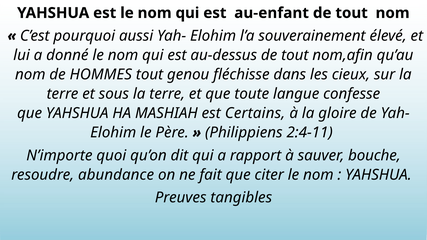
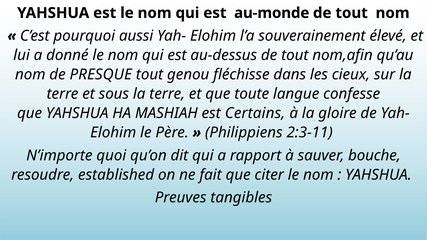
au-enfant: au-enfant -> au-monde
HOMMES: HOMMES -> PRESQUE
2:4-11: 2:4-11 -> 2:3-11
abundance: abundance -> established
